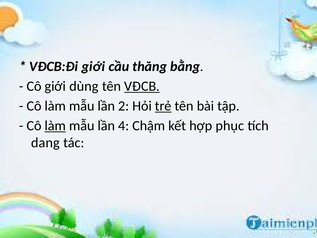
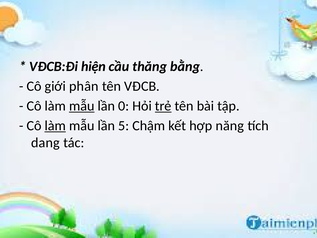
VĐCB:Đi giới: giới -> hiện
dùng: dùng -> phân
VĐCB underline: present -> none
mẫu at (82, 106) underline: none -> present
2: 2 -> 0
4: 4 -> 5
phục: phục -> năng
